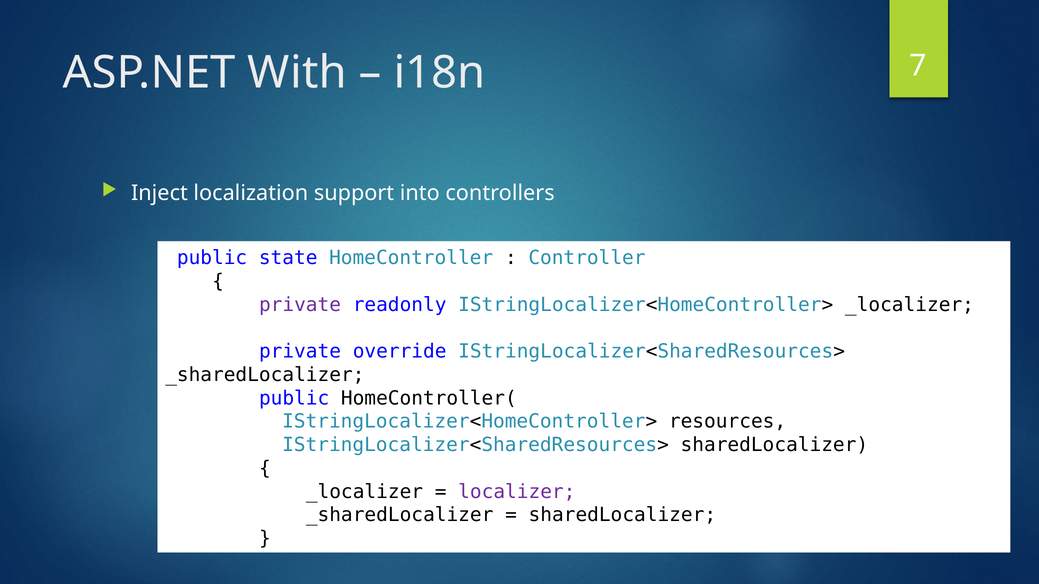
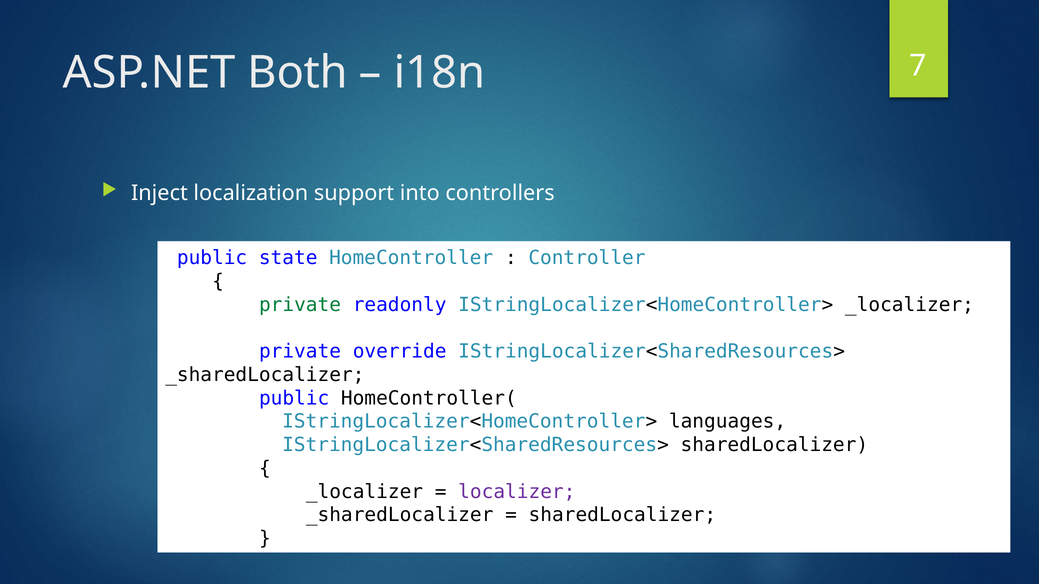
With: With -> Both
private at (300, 305) colour: purple -> green
resources: resources -> languages
